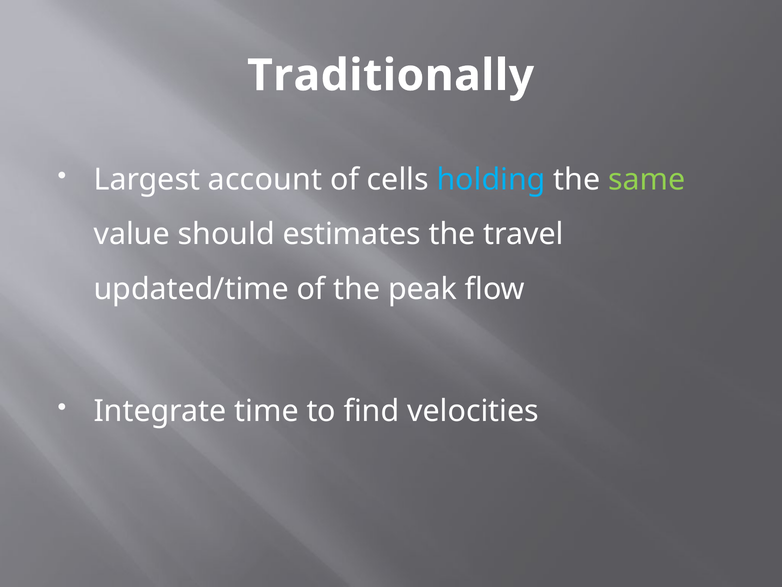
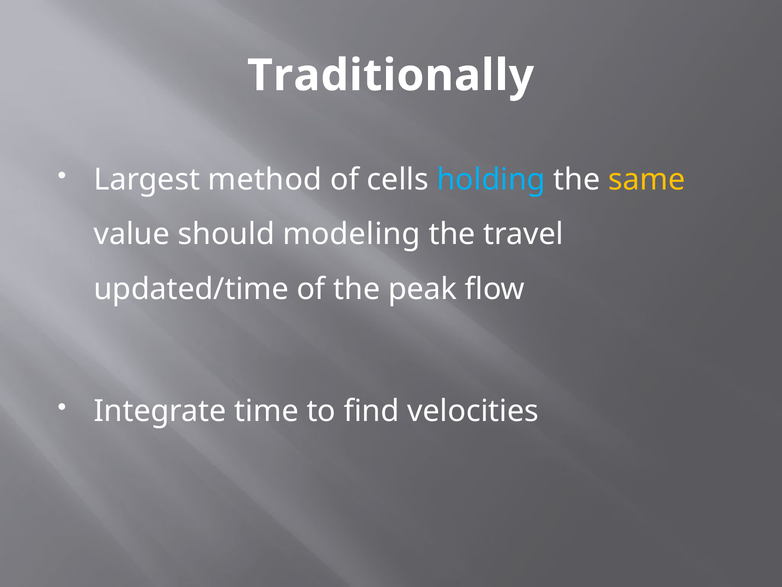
account: account -> method
same colour: light green -> yellow
estimates: estimates -> modeling
